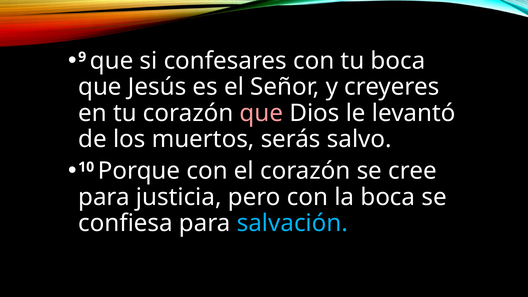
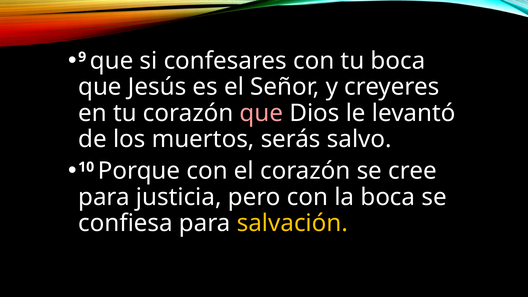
salvación colour: light blue -> yellow
